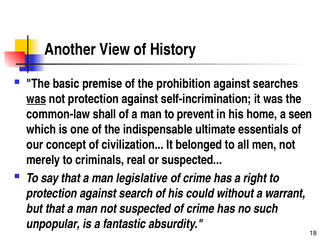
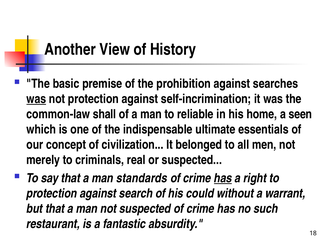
prevent: prevent -> reliable
legislative: legislative -> standards
has at (223, 178) underline: none -> present
unpopular: unpopular -> restaurant
